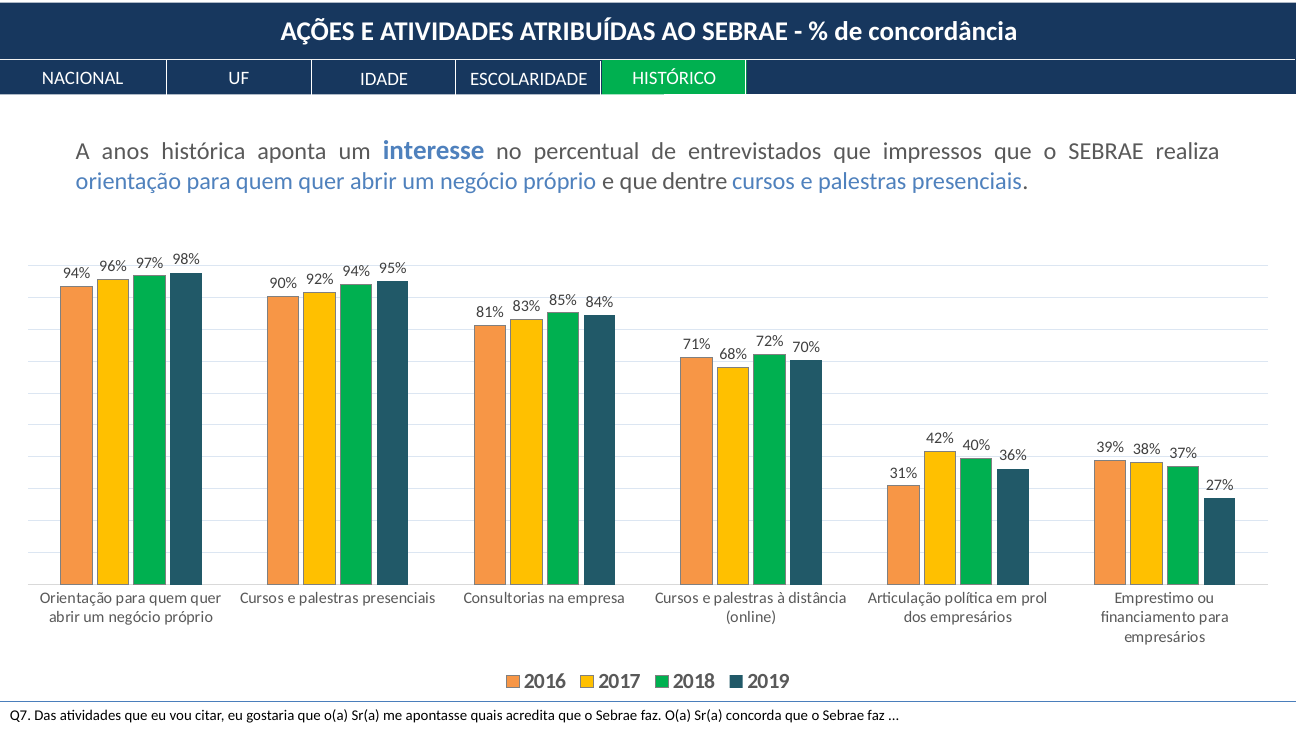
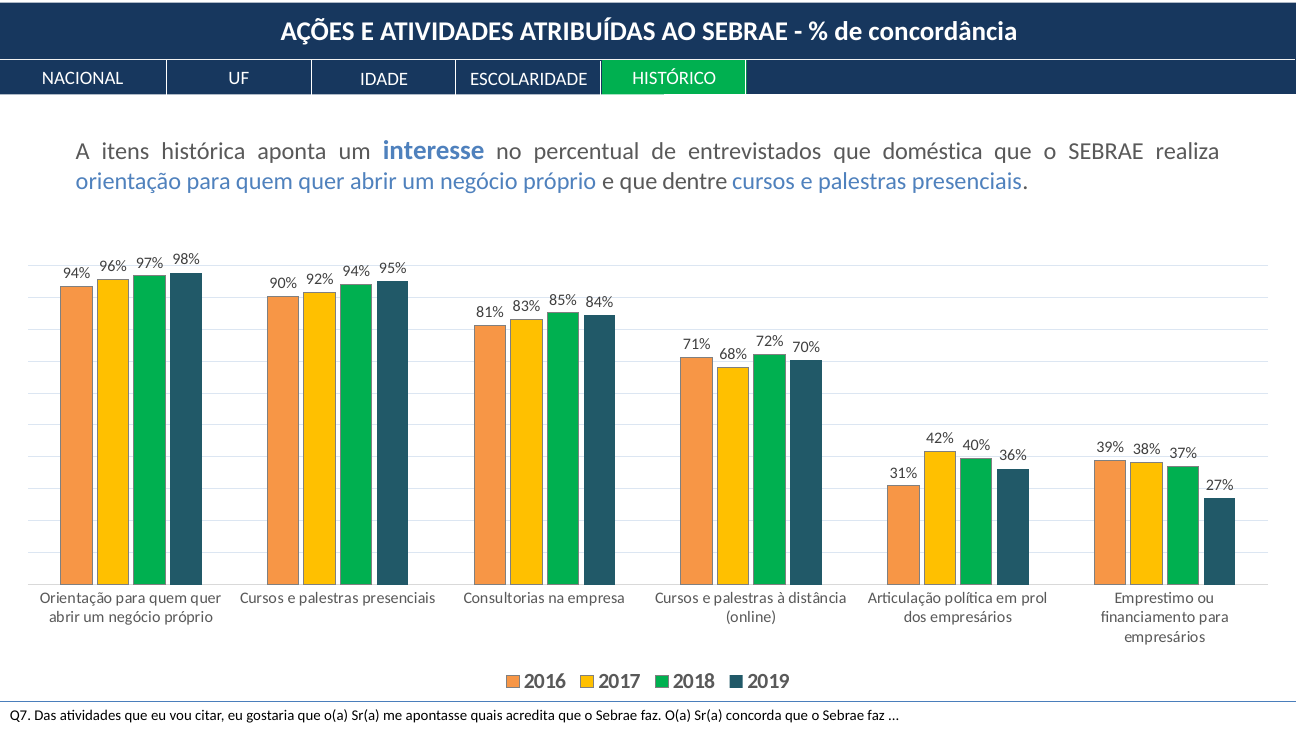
anos: anos -> itens
impressos: impressos -> doméstica
